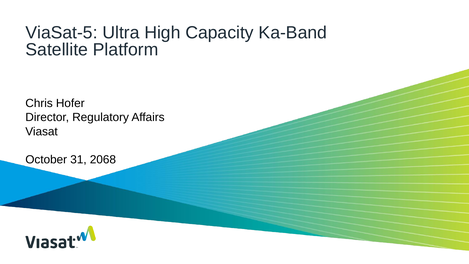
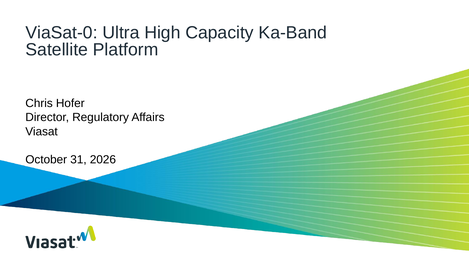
ViaSat-5: ViaSat-5 -> ViaSat-0
2068: 2068 -> 2026
